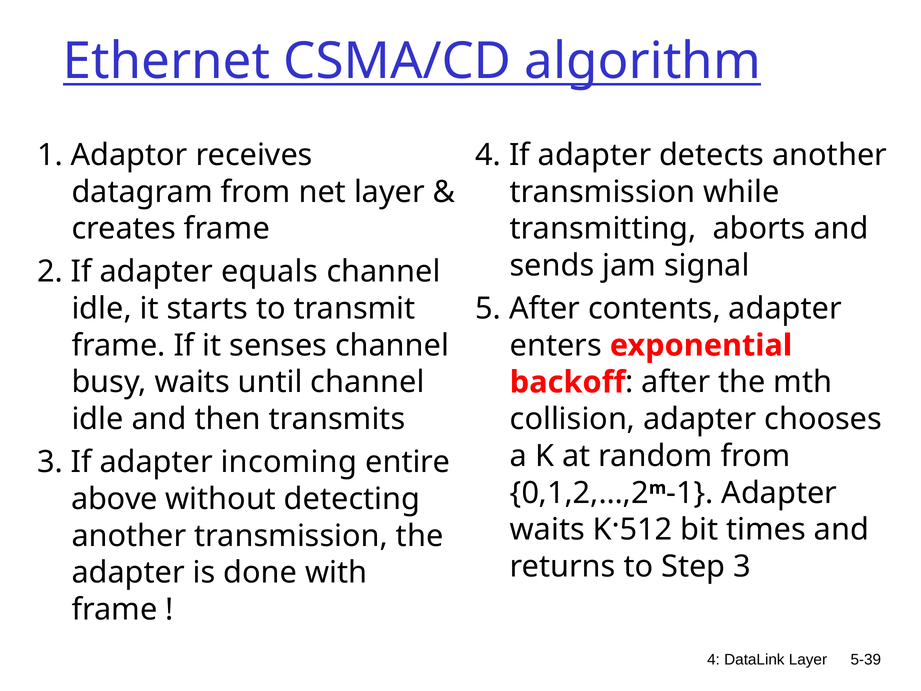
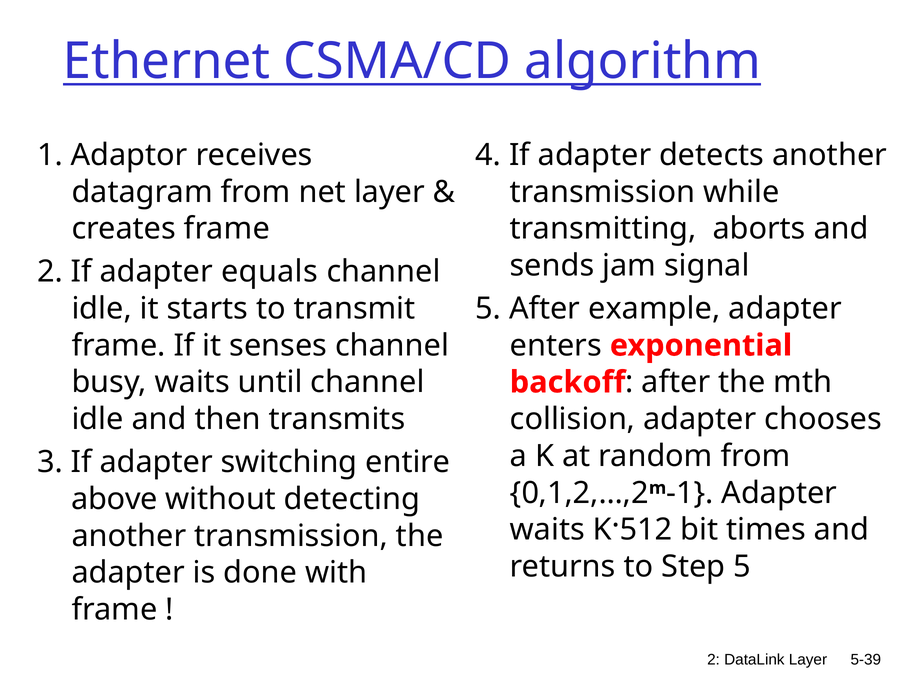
contents: contents -> example
incoming: incoming -> switching
Step 3: 3 -> 5
4 at (714, 660): 4 -> 2
